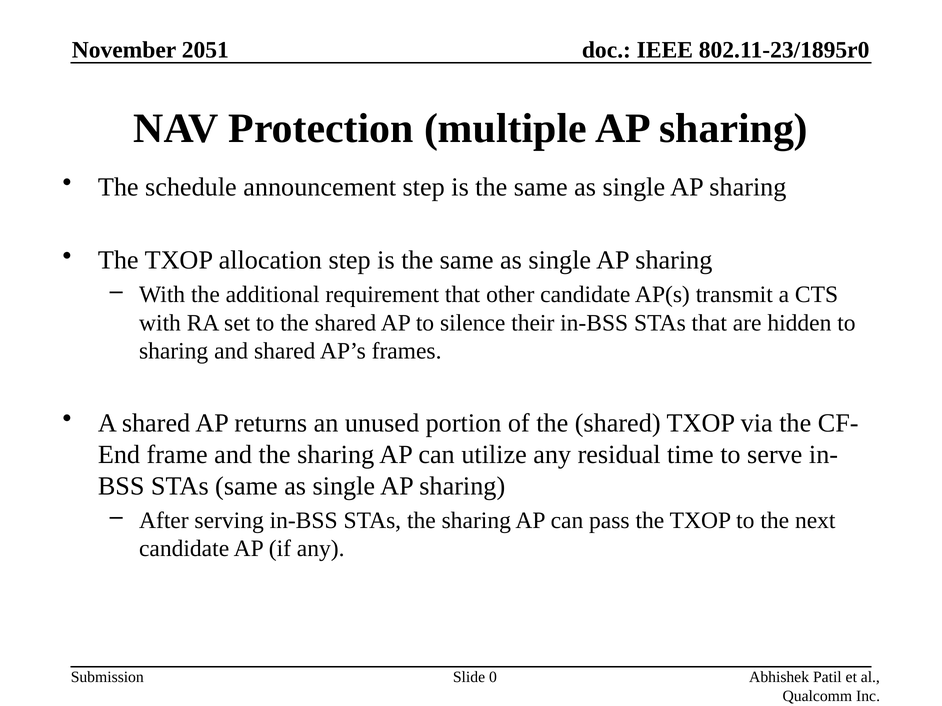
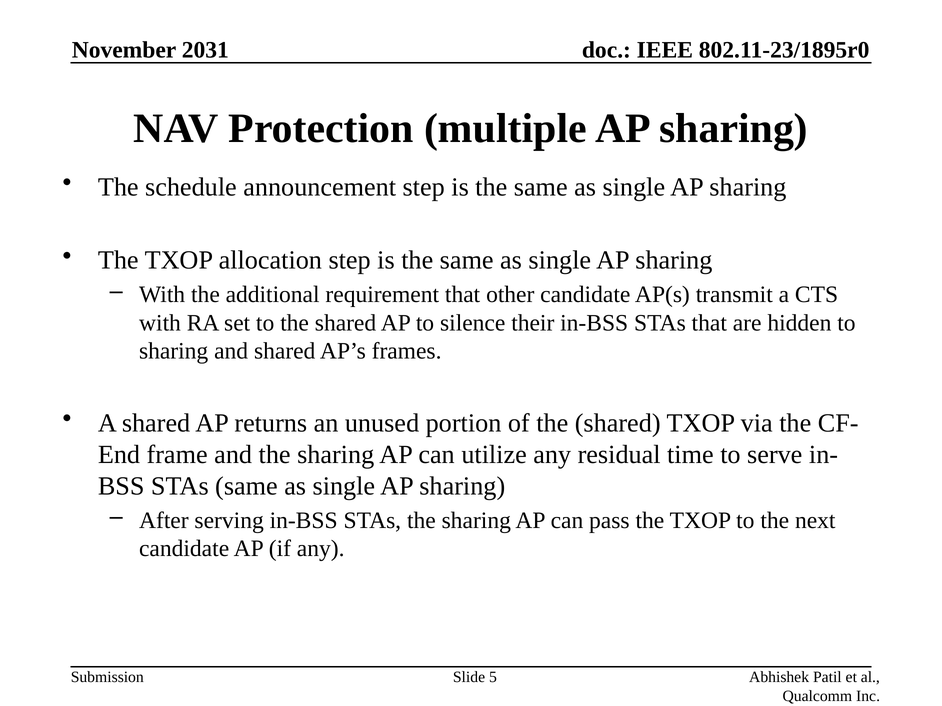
2051: 2051 -> 2031
0: 0 -> 5
